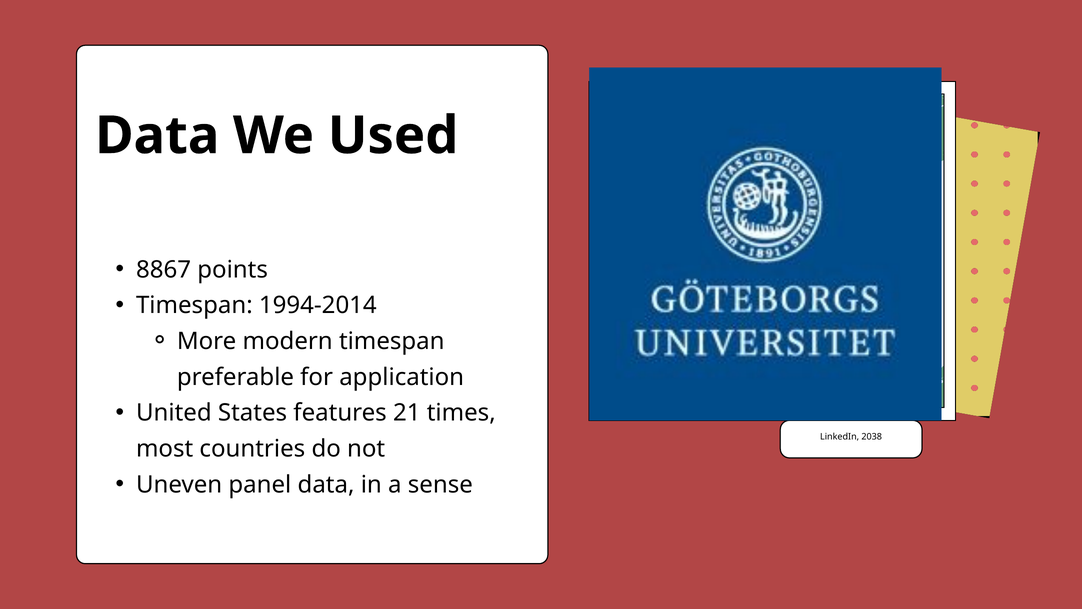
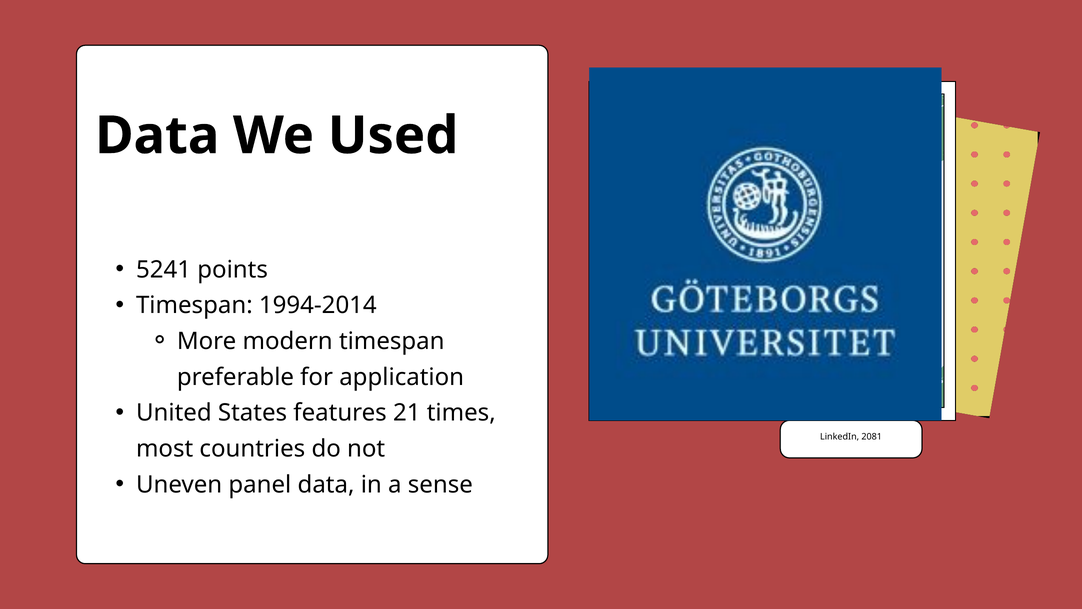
8867: 8867 -> 5241
2038: 2038 -> 2081
